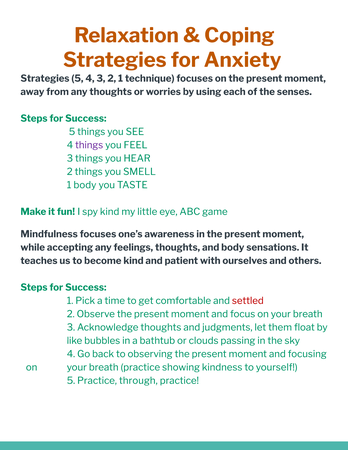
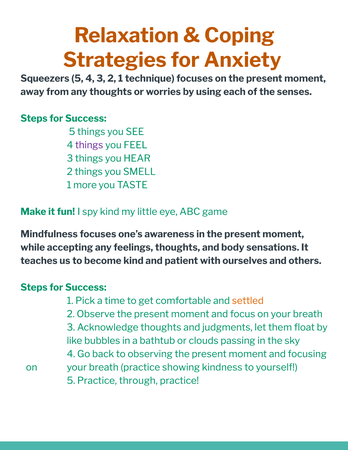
Strategies at (45, 79): Strategies -> Squeezers
1 body: body -> more
settled colour: red -> orange
